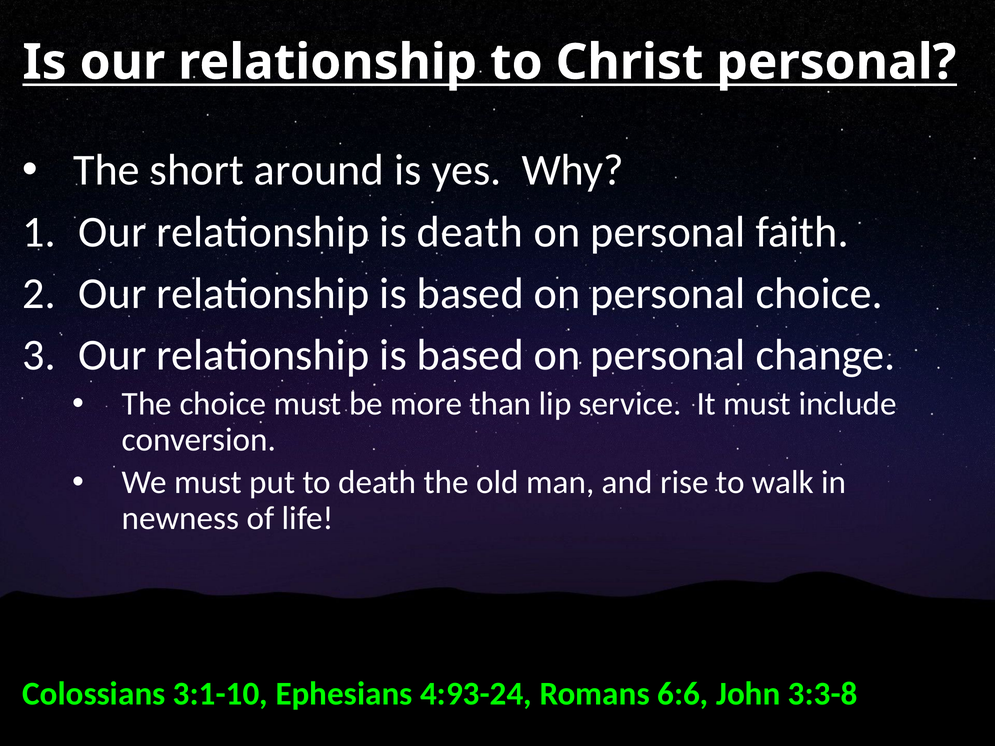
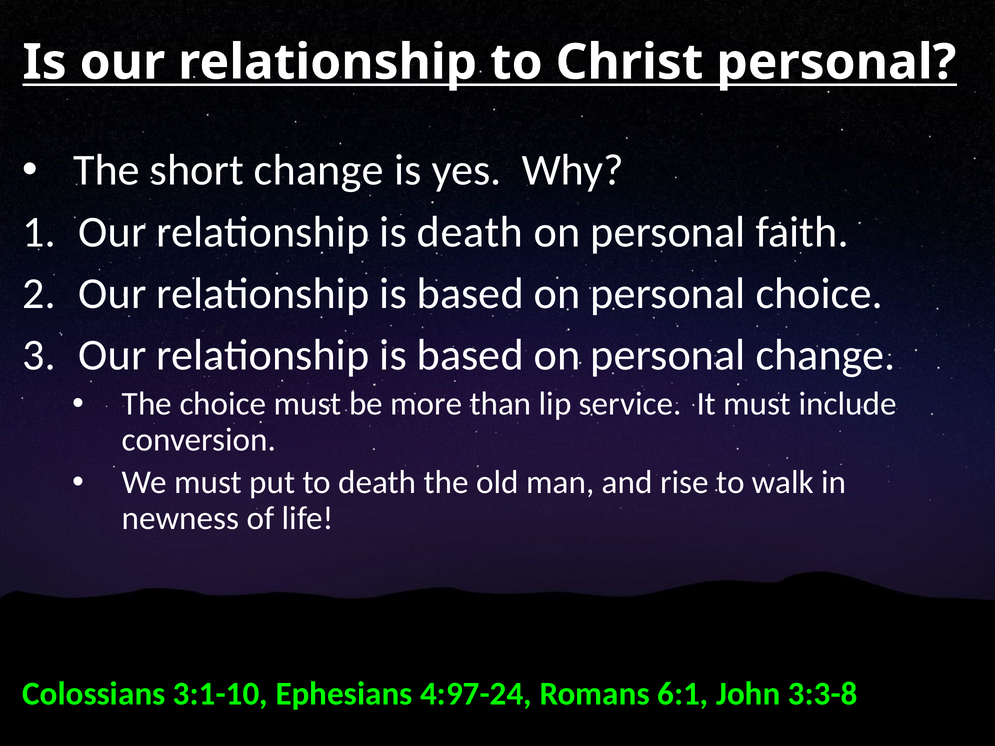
short around: around -> change
4:93-24: 4:93-24 -> 4:97-24
6:6: 6:6 -> 6:1
